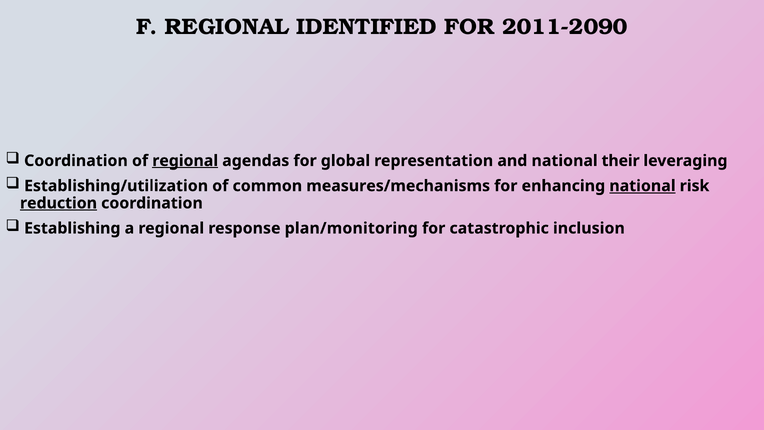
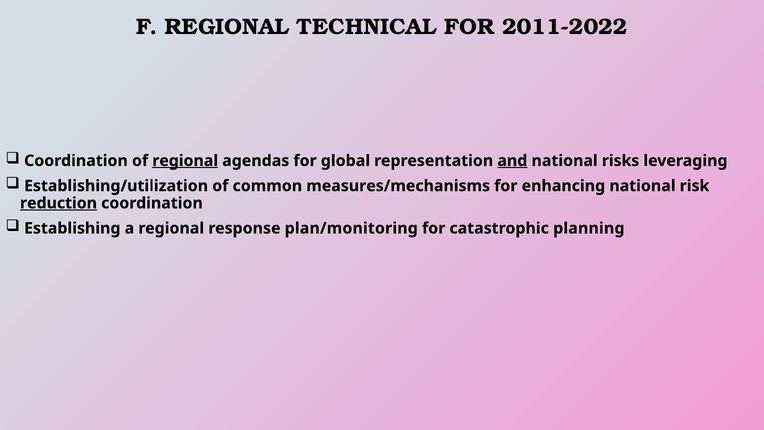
IDENTIFIED: IDENTIFIED -> TECHNICAL
2011-2090: 2011-2090 -> 2011-2022
and underline: none -> present
their: their -> risks
national at (642, 186) underline: present -> none
inclusion: inclusion -> planning
